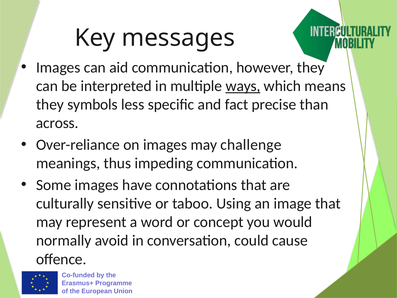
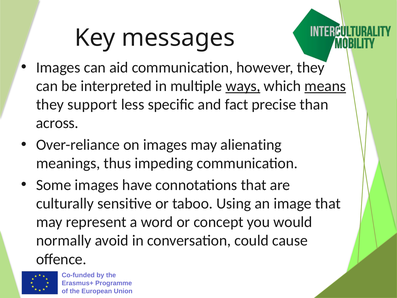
means underline: none -> present
symbols: symbols -> support
challenge: challenge -> alienating
